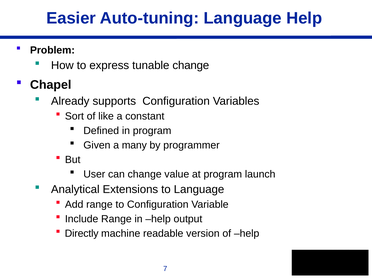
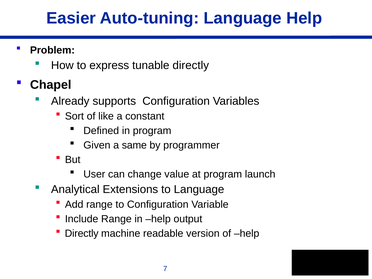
tunable change: change -> directly
many: many -> same
